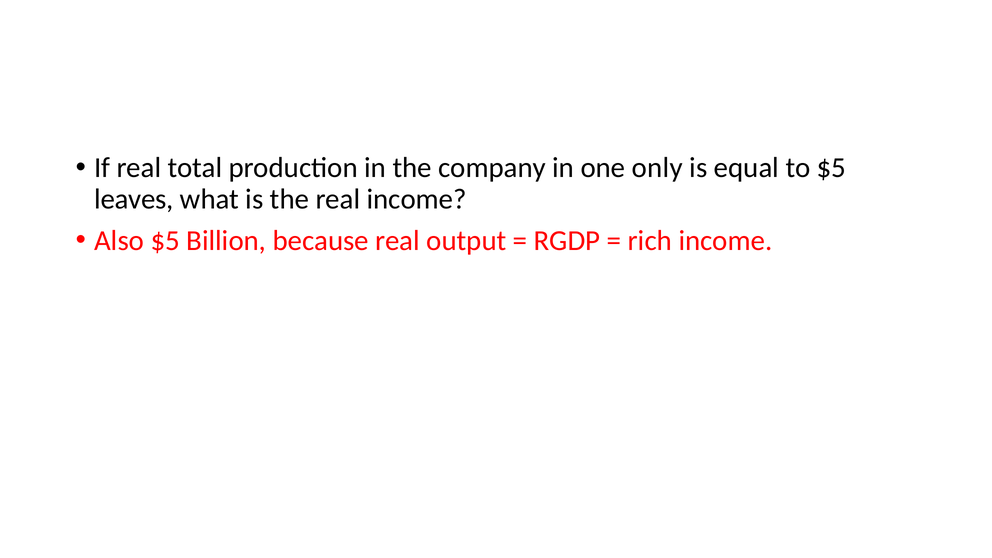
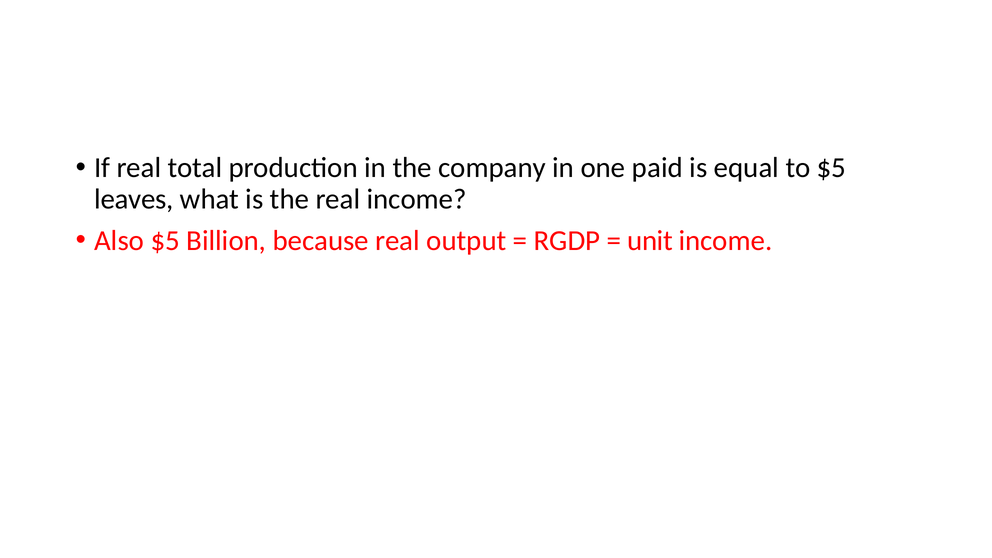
only: only -> paid
rich: rich -> unit
